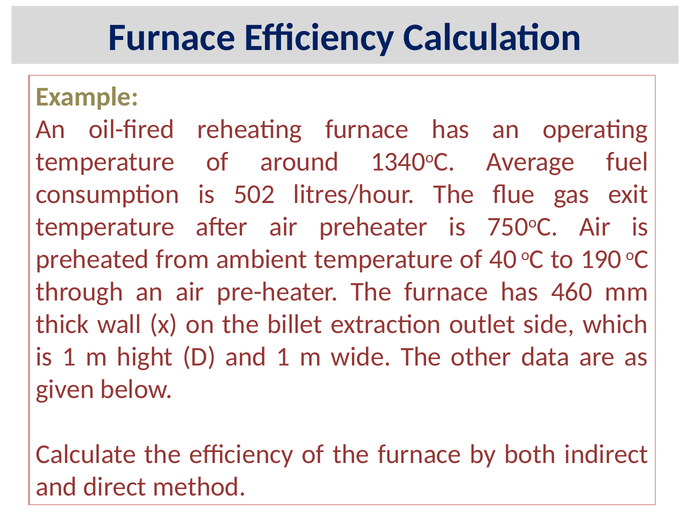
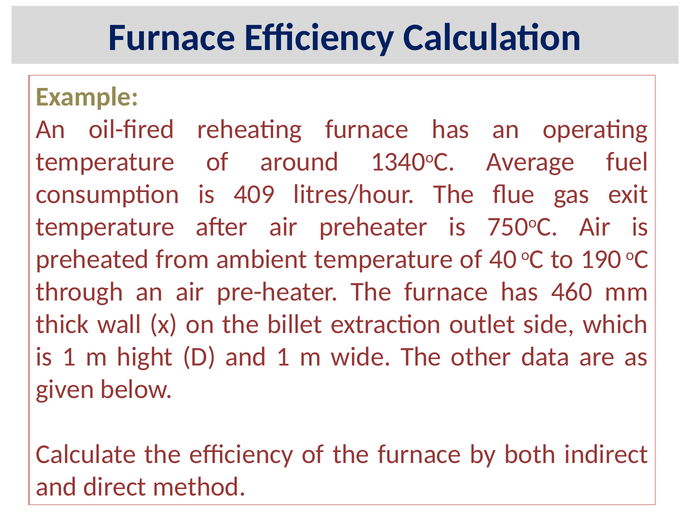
502: 502 -> 409
